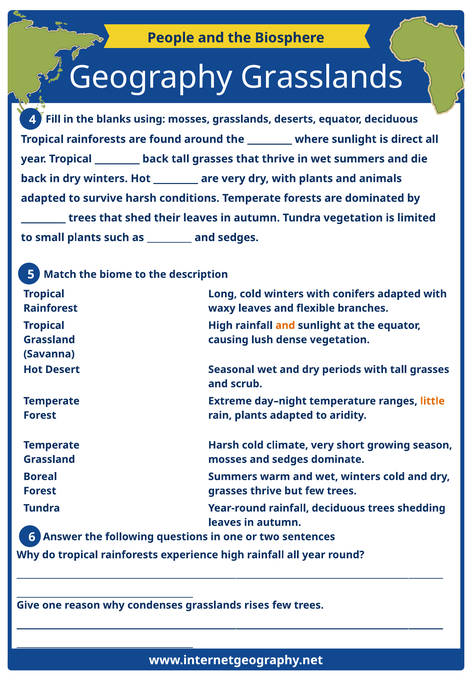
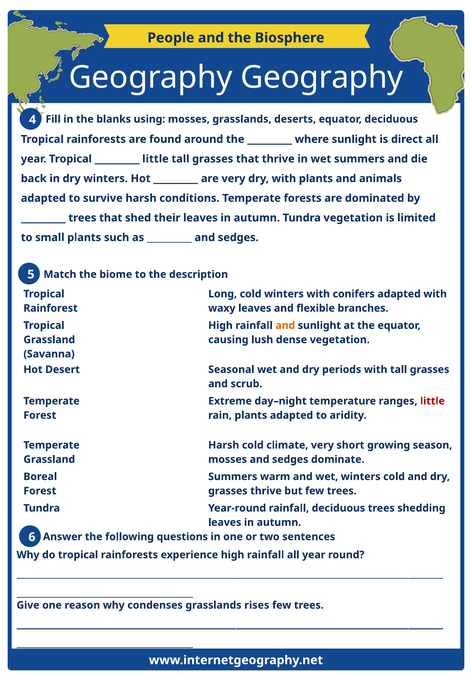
Geography Grasslands: Grasslands -> Geography
back at (155, 159): back -> little
little at (432, 401) colour: orange -> red
